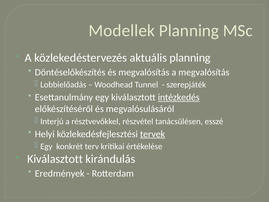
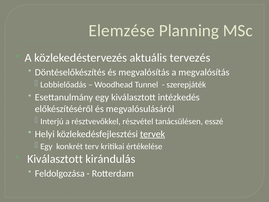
Modellek: Modellek -> Elemzése
aktuális planning: planning -> tervezés
intézkedés underline: present -> none
Eredmények: Eredmények -> Feldolgozása
